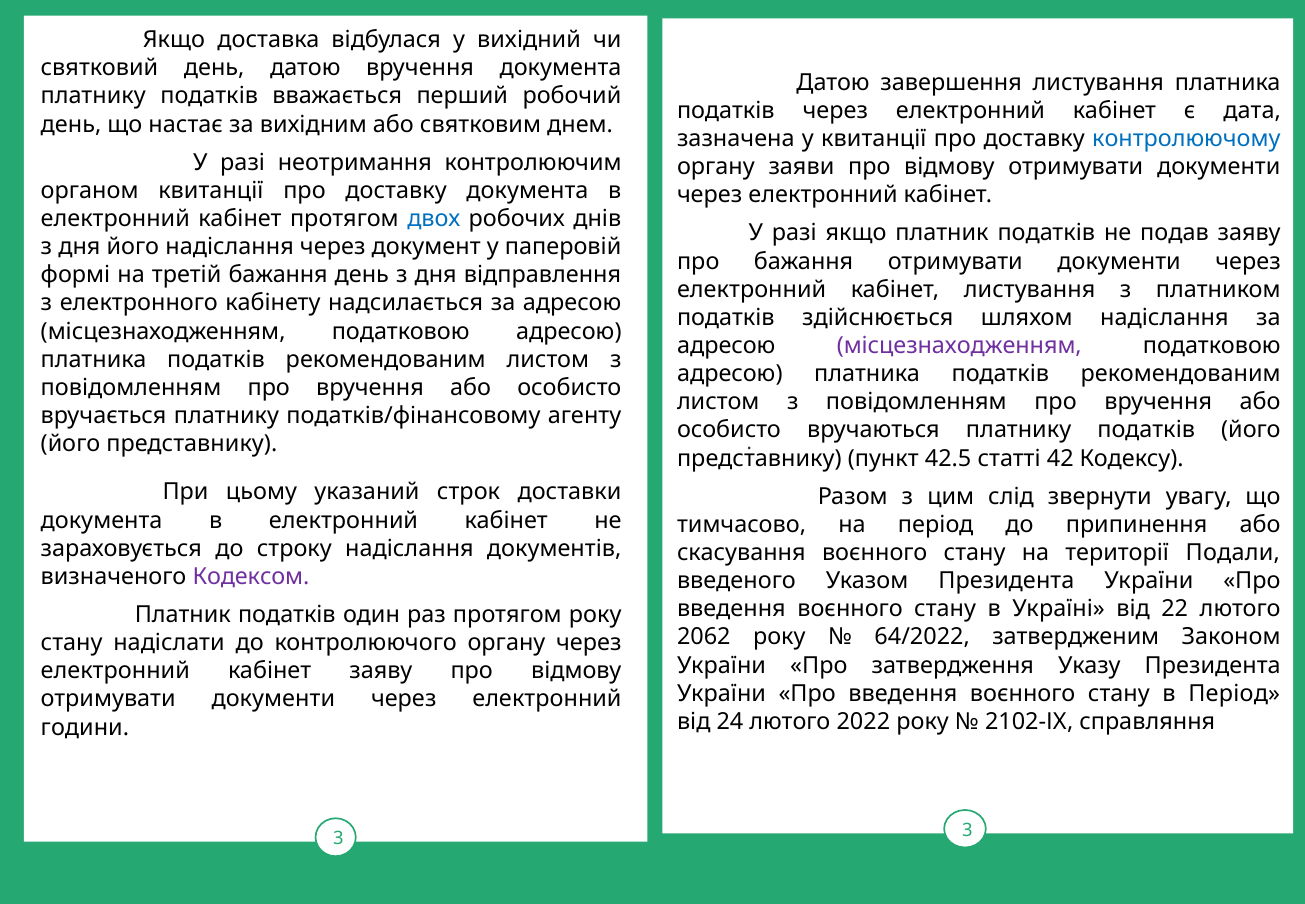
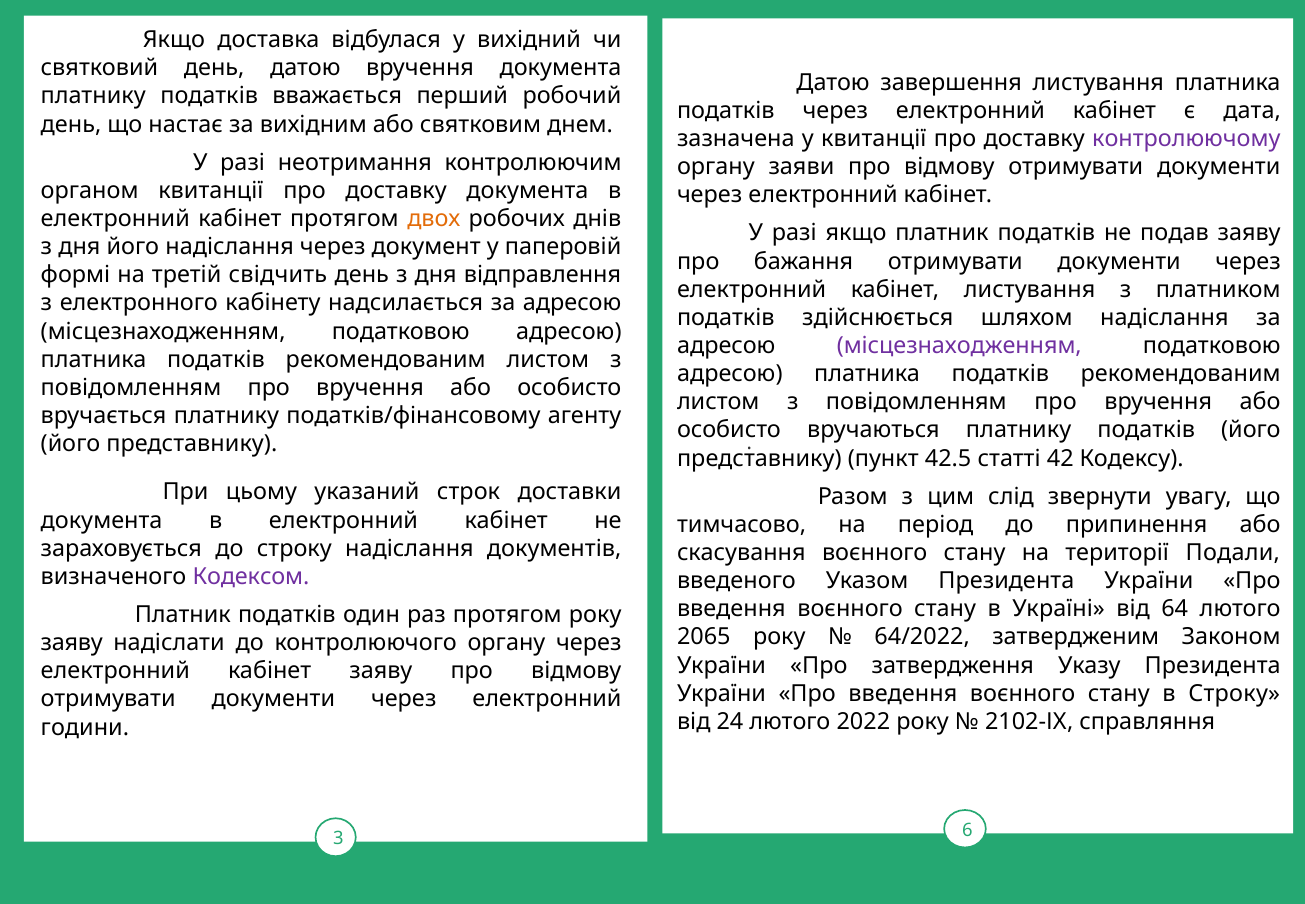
контролюючому colour: blue -> purple
двох colour: blue -> orange
третій бажання: бажання -> свідчить
22: 22 -> 64
2062: 2062 -> 2065
стану at (72, 643): стану -> заяву
в Період: Період -> Строку
3 3: 3 -> 6
